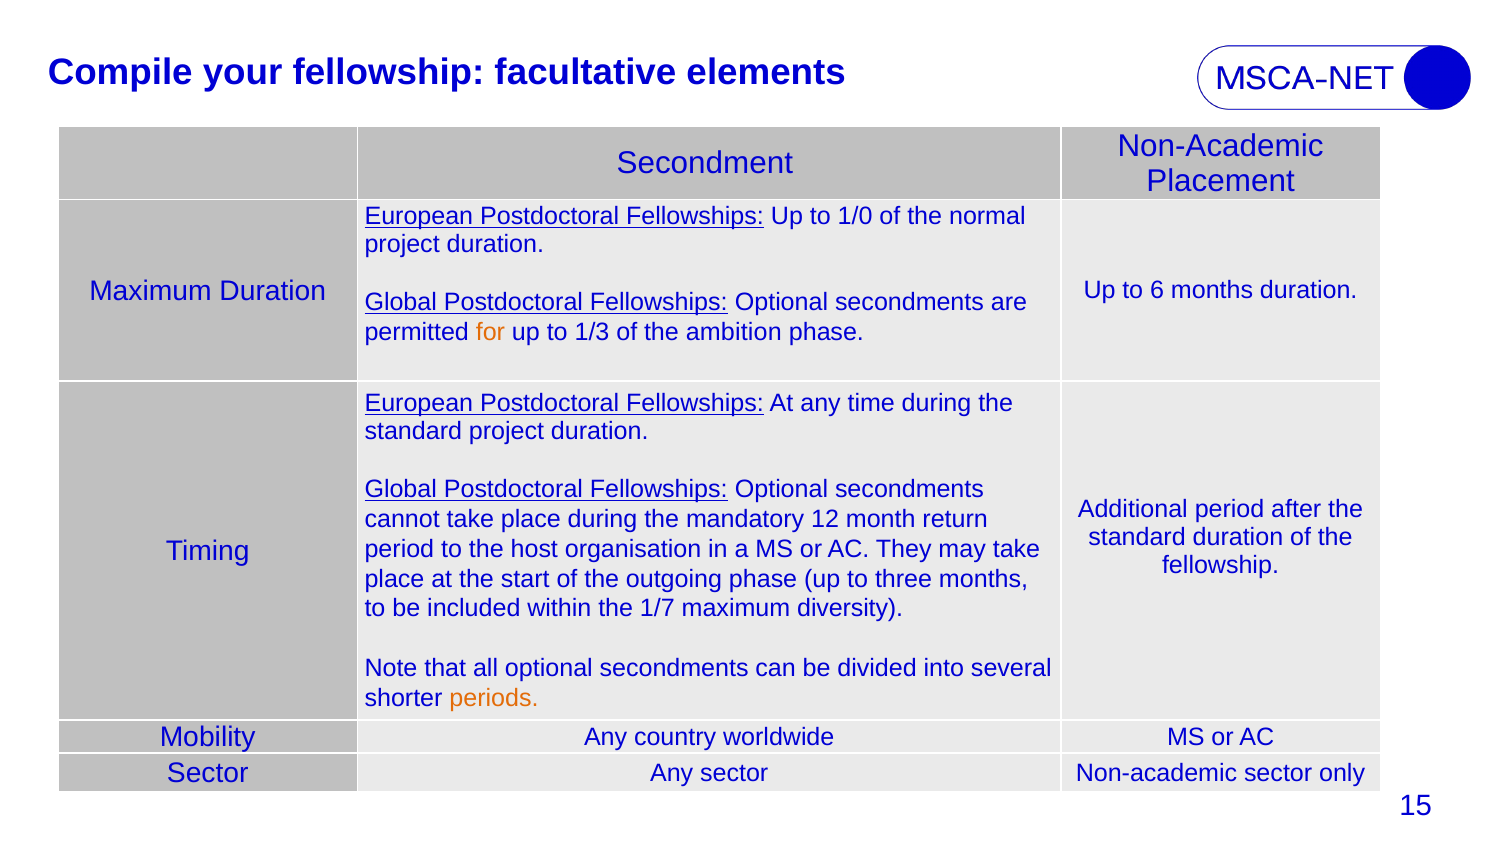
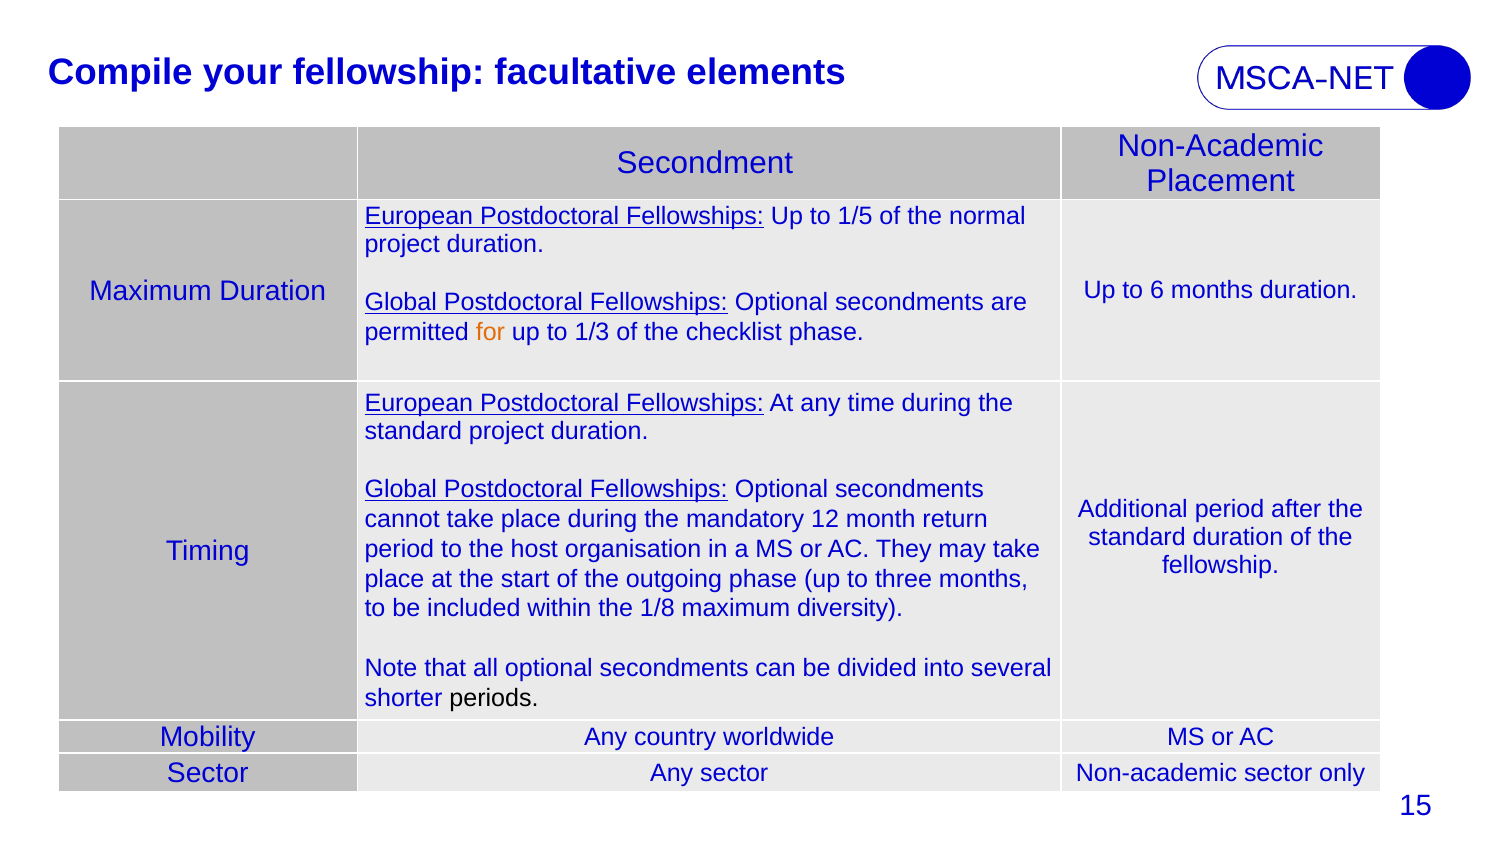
1/0: 1/0 -> 1/5
ambition: ambition -> checklist
1/7: 1/7 -> 1/8
periods colour: orange -> black
